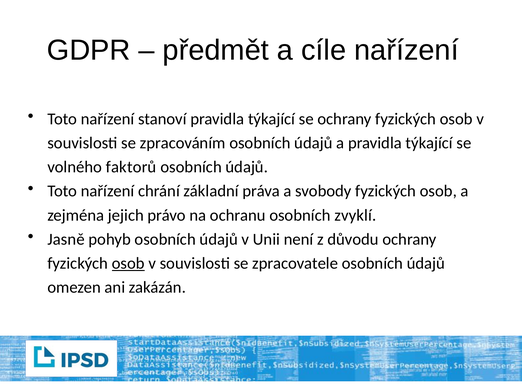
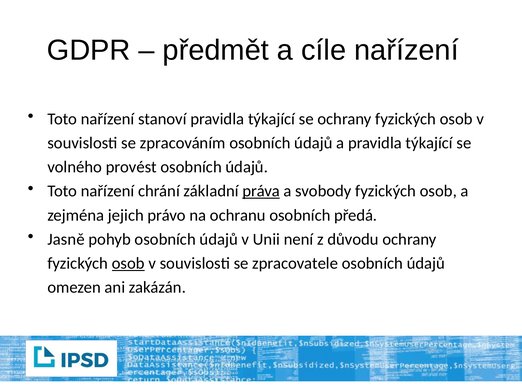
faktorů: faktorů -> provést
práva underline: none -> present
zvyklí: zvyklí -> předá
